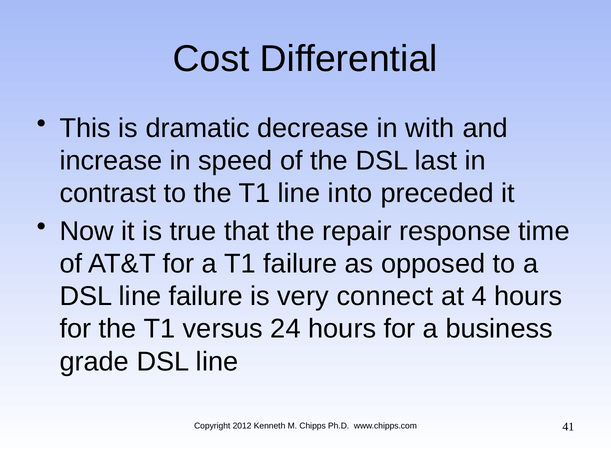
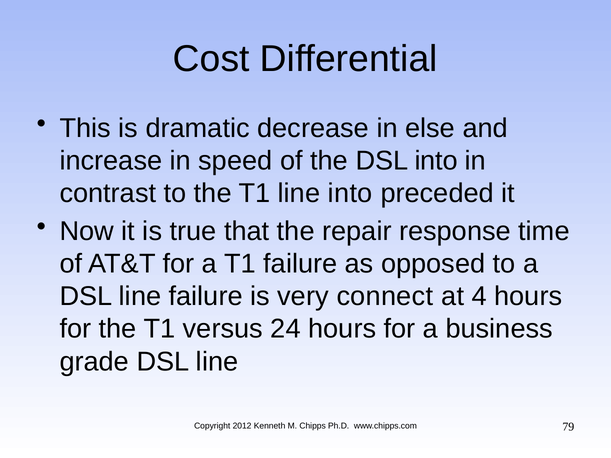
with: with -> else
DSL last: last -> into
41: 41 -> 79
